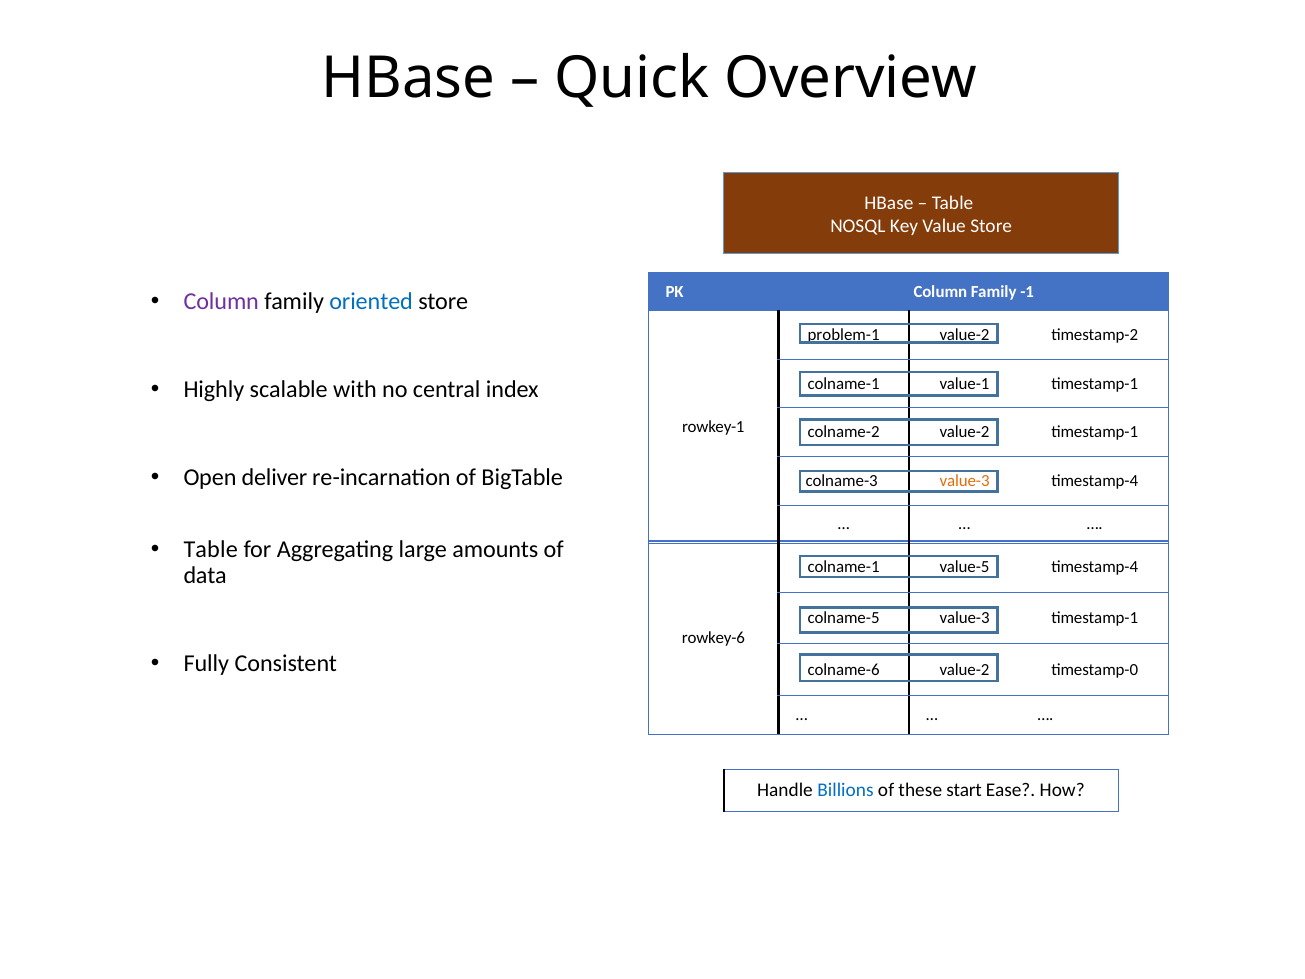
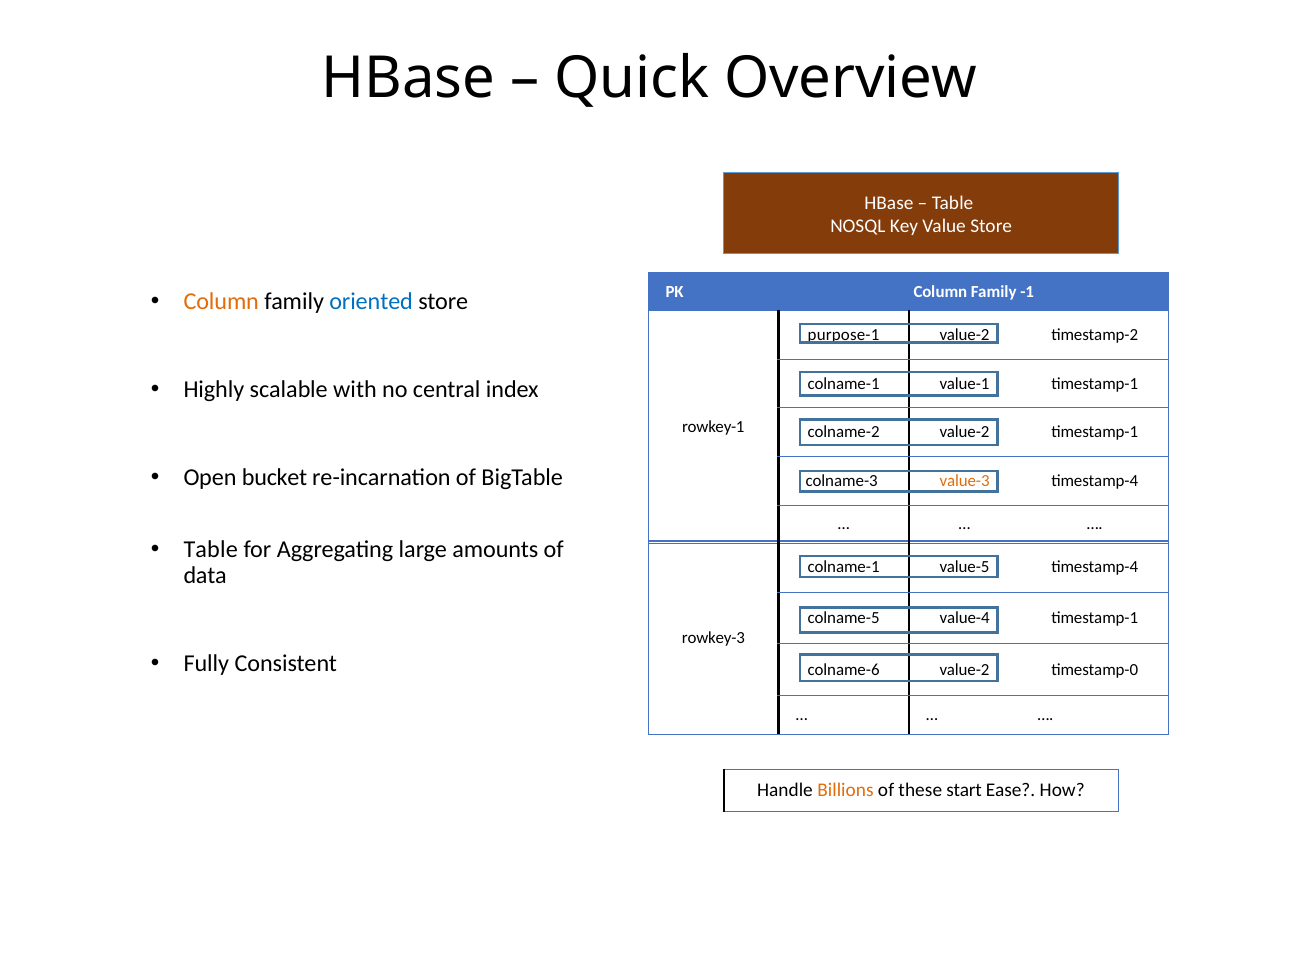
Column at (221, 301) colour: purple -> orange
problem-1: problem-1 -> purpose-1
deliver: deliver -> bucket
colname-5 value-3: value-3 -> value-4
rowkey-6: rowkey-6 -> rowkey-3
Billions colour: blue -> orange
